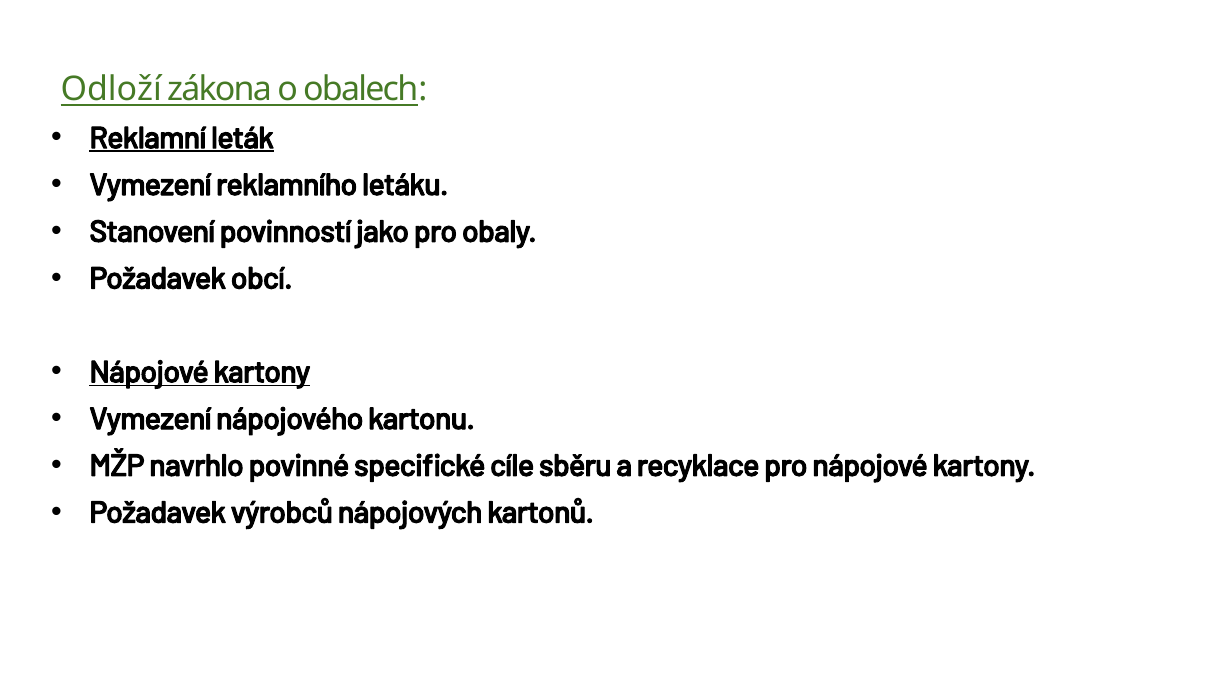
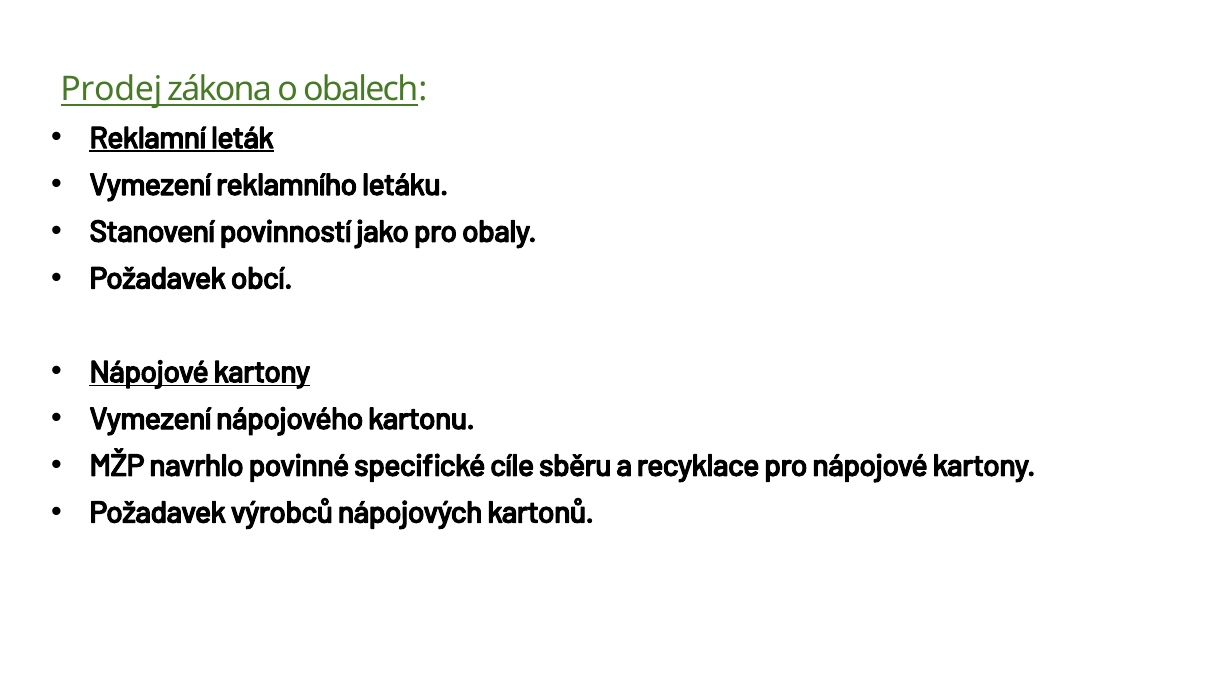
Odloží: Odloží -> Prodej
